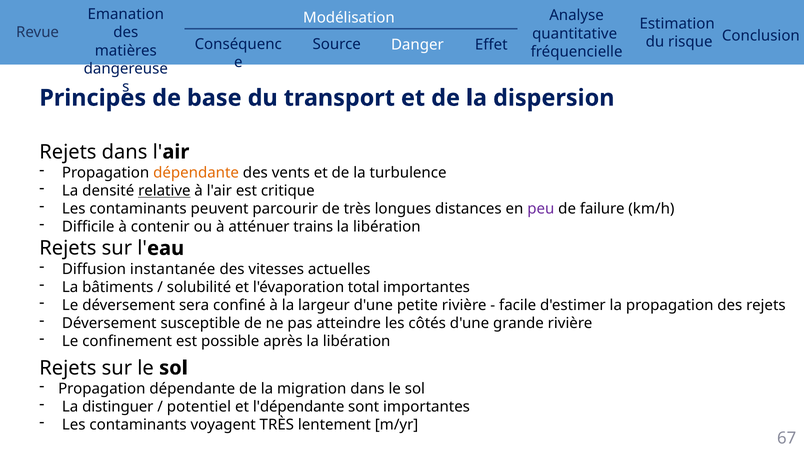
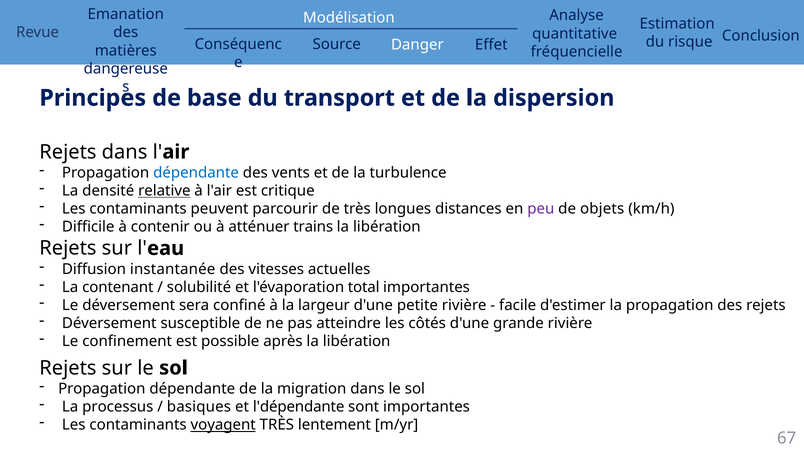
dépendante at (196, 173) colour: orange -> blue
failure: failure -> objets
bâtiments: bâtiments -> contenant
distinguer: distinguer -> processus
potentiel: potentiel -> basiques
voyagent underline: none -> present
